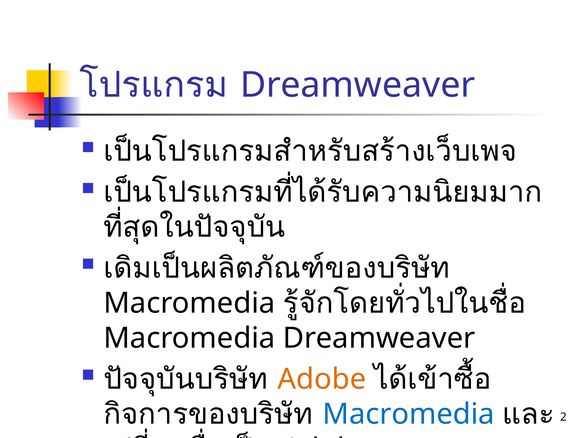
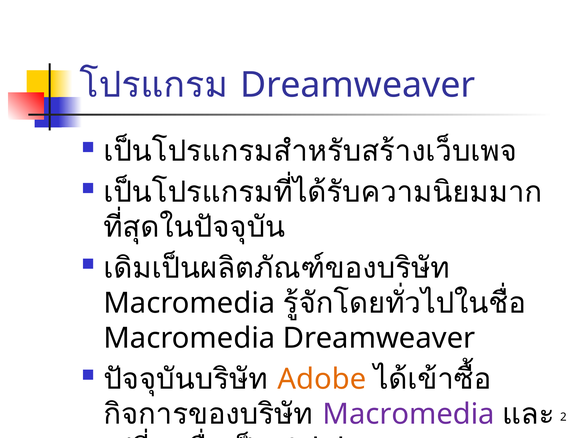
Macromedia at (409, 415) colour: blue -> purple
